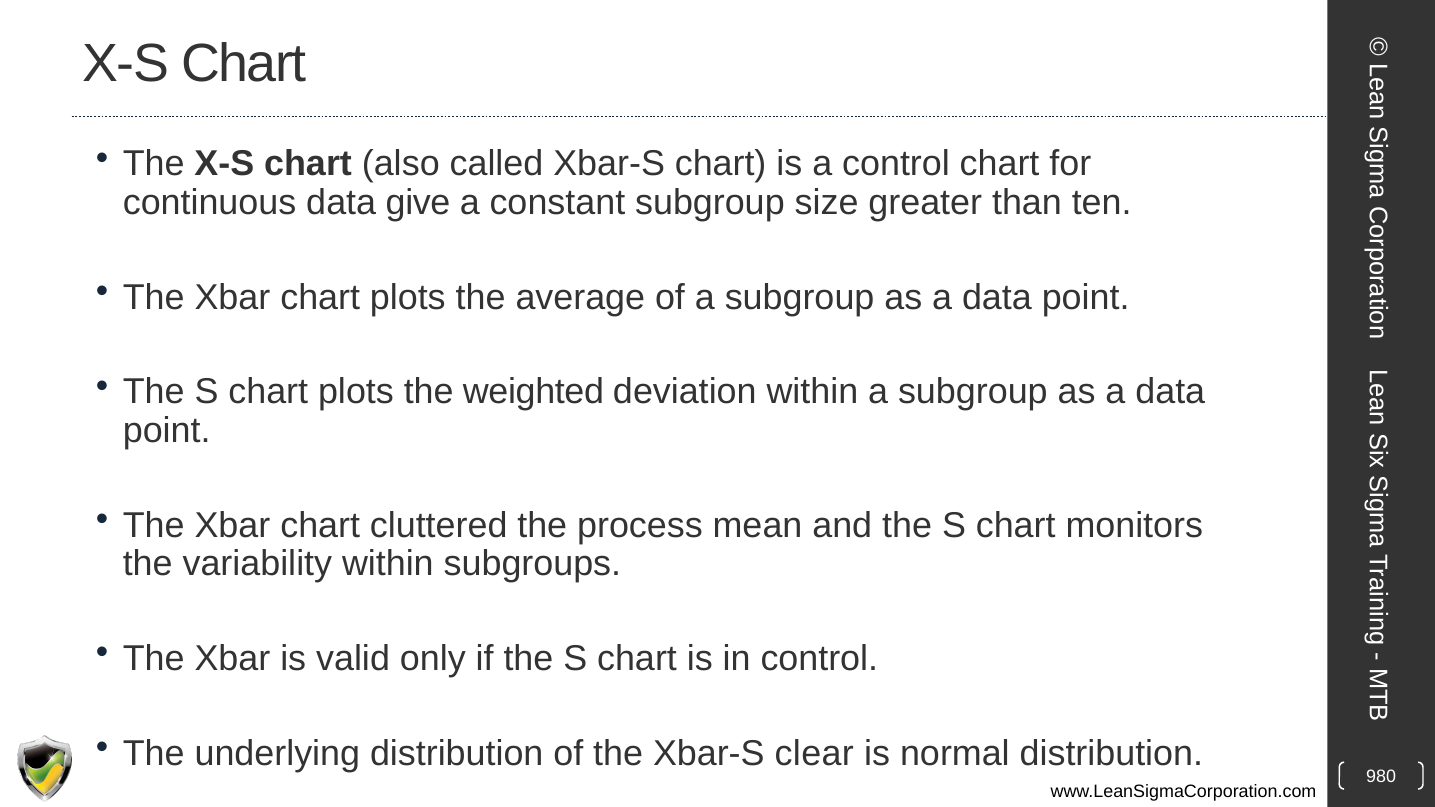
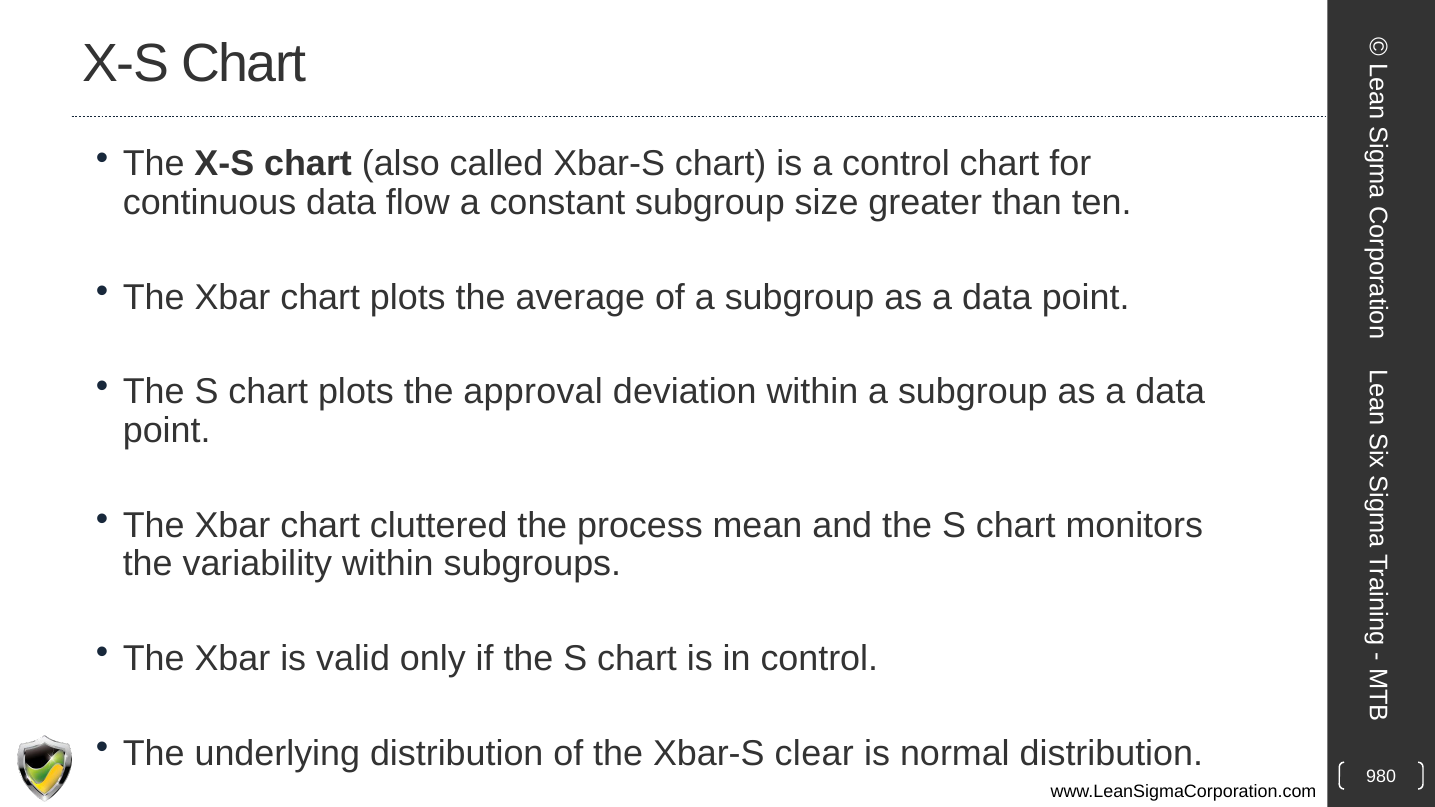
give: give -> flow
weighted: weighted -> approval
